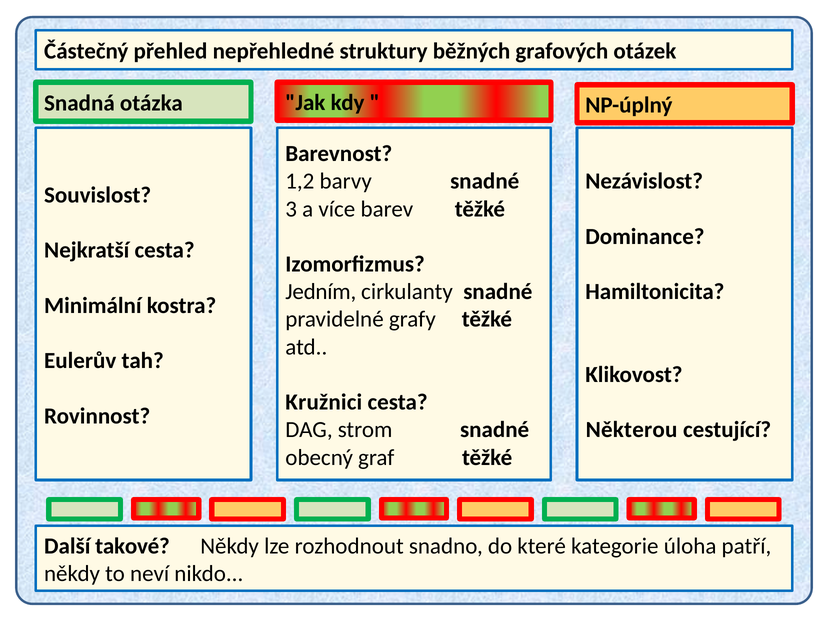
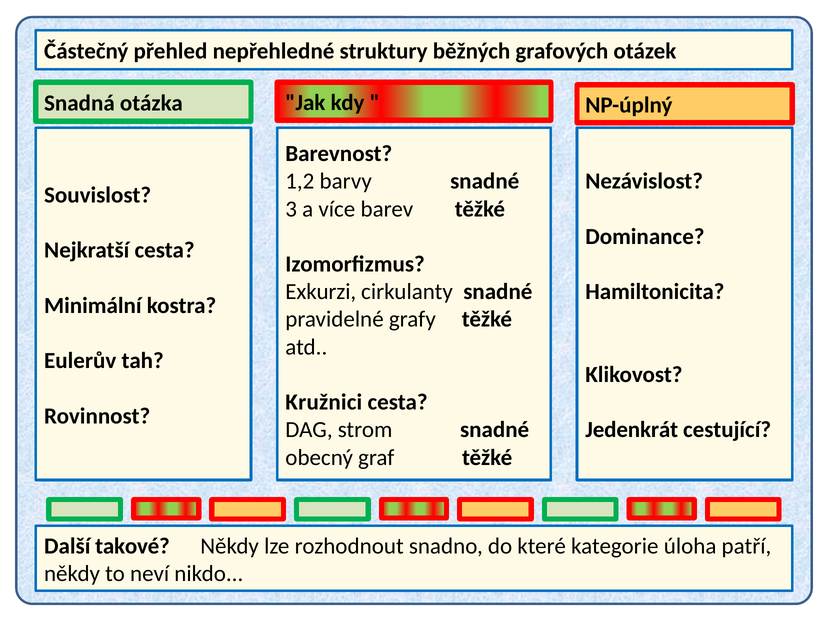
Jedním: Jedním -> Exkurzi
Některou: Některou -> Jedenkrát
